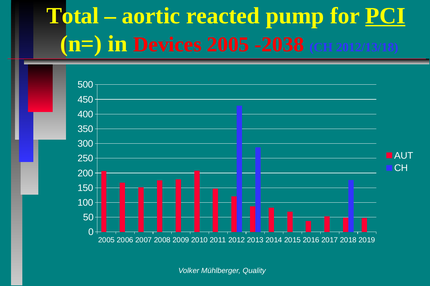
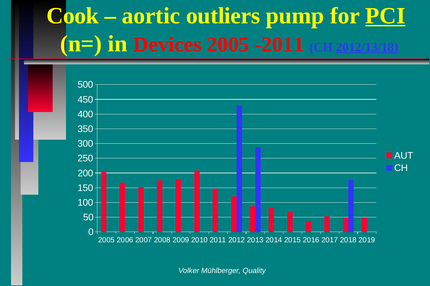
Total: Total -> Cook
reacted: reacted -> outliers
-2038: -2038 -> -2011
2012/13/18 underline: none -> present
